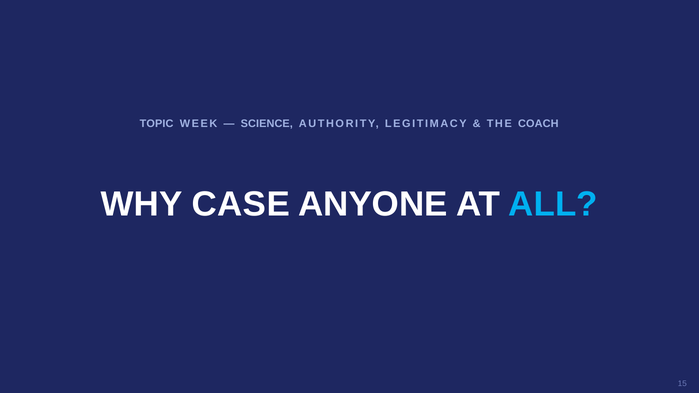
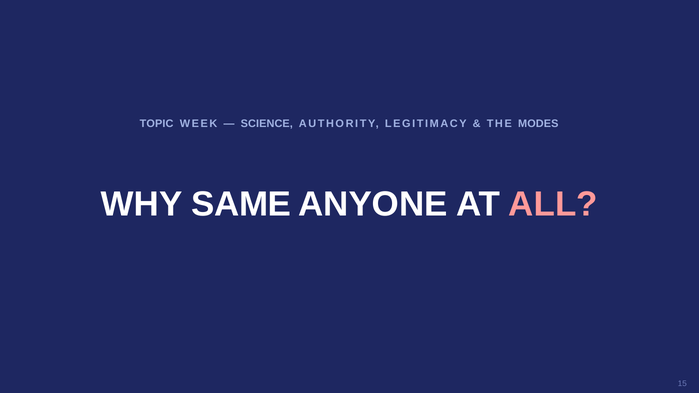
COACH: COACH -> MODES
CASE: CASE -> SAME
ALL colour: light blue -> pink
